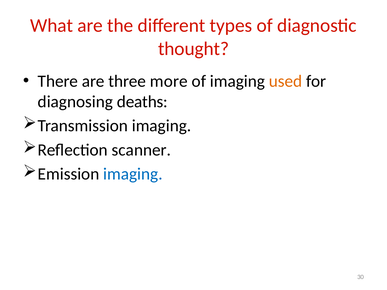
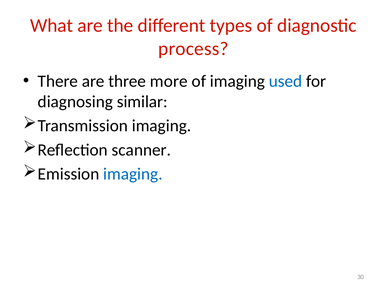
thought: thought -> process
used colour: orange -> blue
deaths: deaths -> similar
